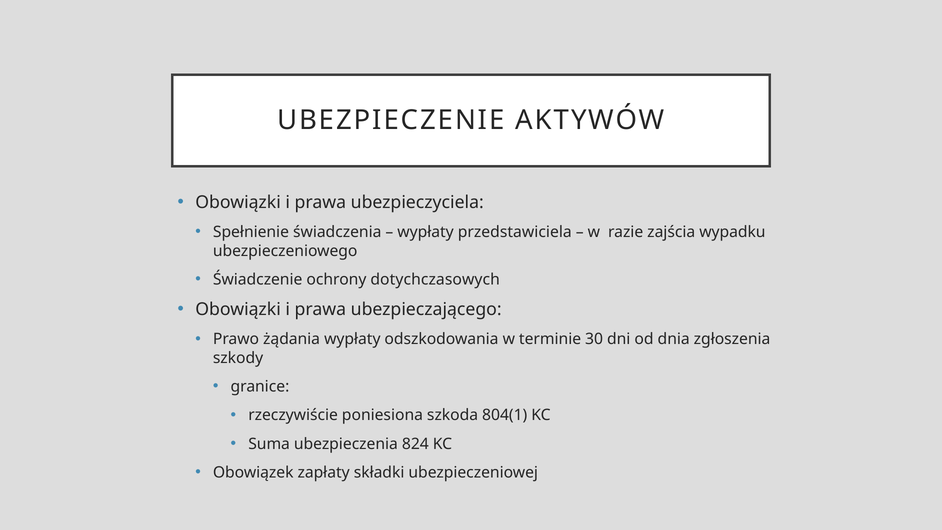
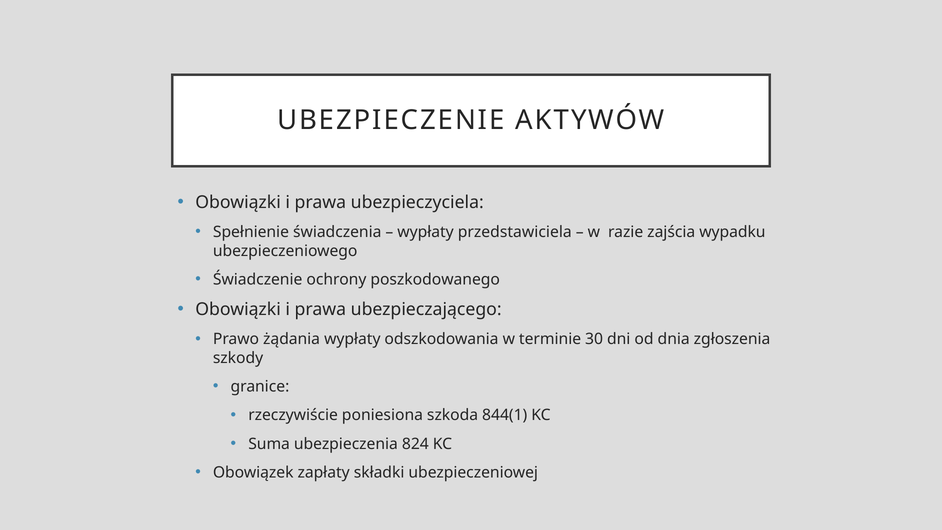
dotychczasowych: dotychczasowych -> poszkodowanego
804(1: 804(1 -> 844(1
